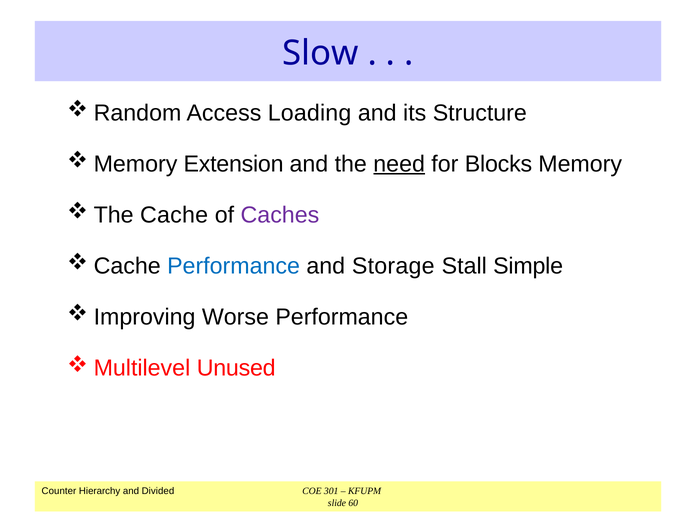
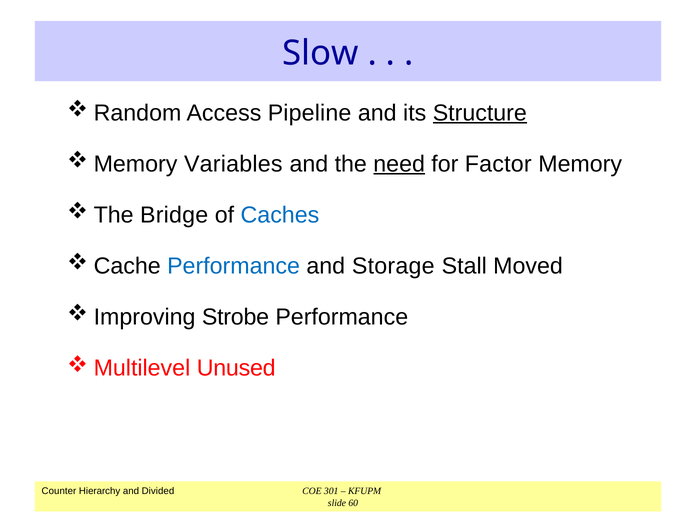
Loading: Loading -> Pipeline
Structure underline: none -> present
Extension: Extension -> Variables
Blocks: Blocks -> Factor
Cache: Cache -> Bridge
Caches colour: purple -> blue
Simple: Simple -> Moved
Worse: Worse -> Strobe
